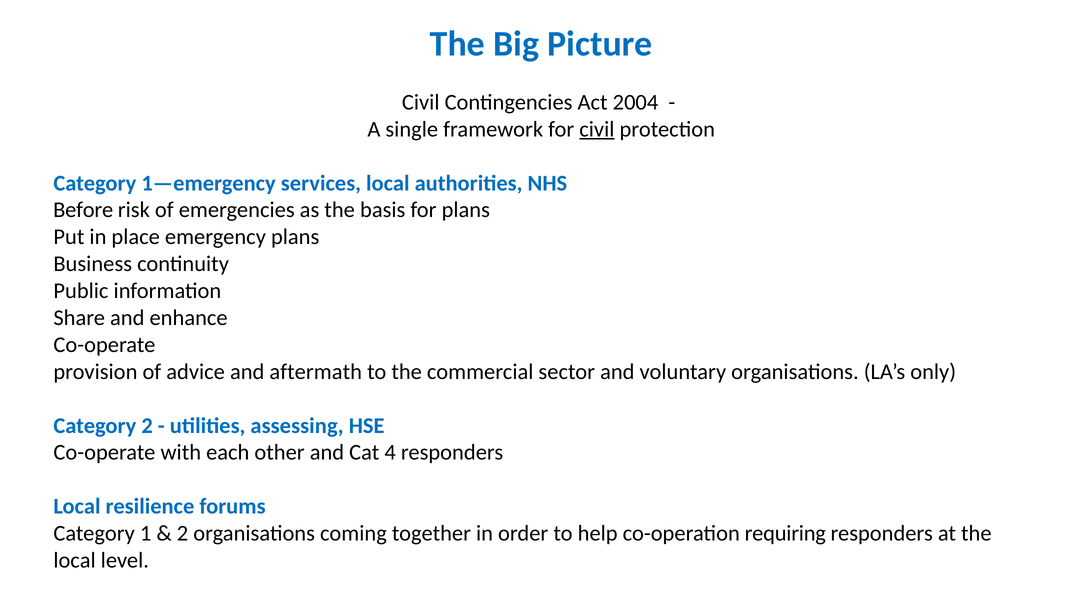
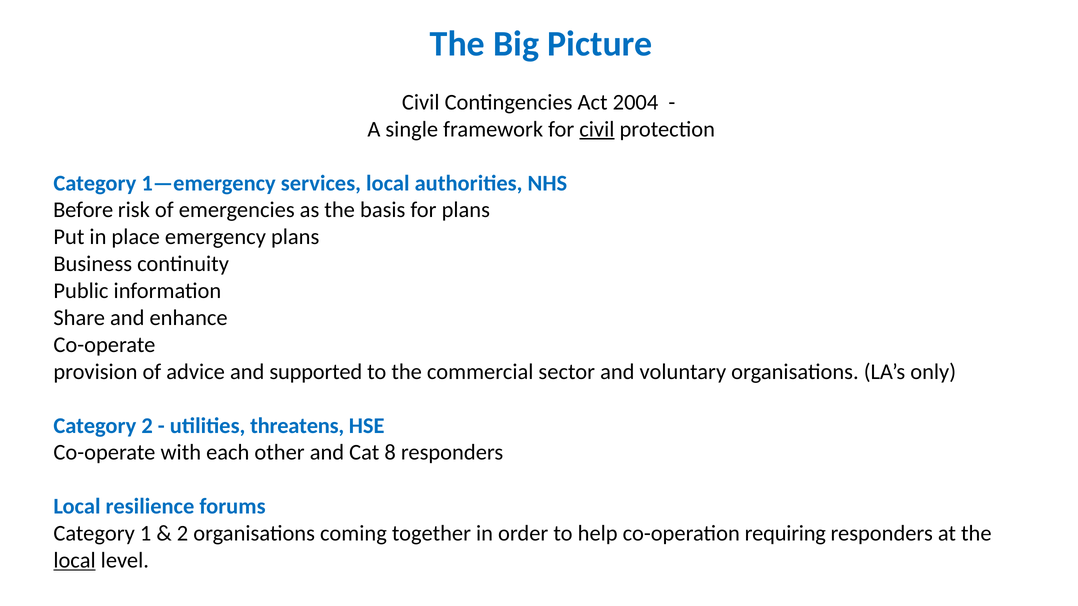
aftermath: aftermath -> supported
assessing: assessing -> threatens
4: 4 -> 8
local at (75, 561) underline: none -> present
